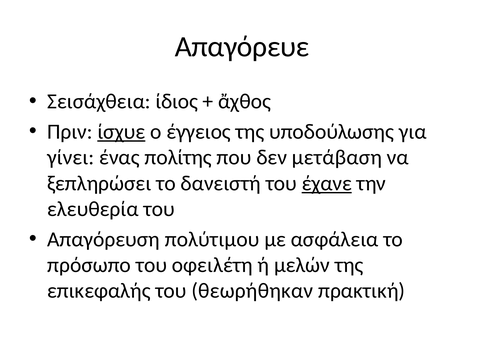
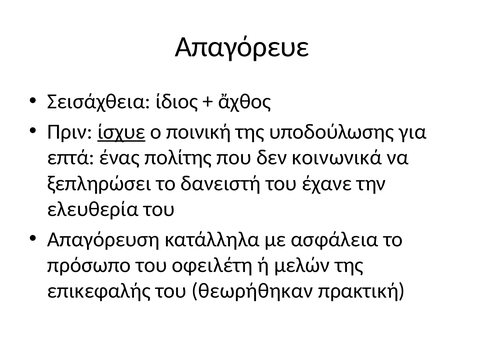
έγγειος: έγγειος -> ποινική
γίνει: γίνει -> επτά
μετάβαση: μετάβαση -> κοινωνικά
έχανε underline: present -> none
πολύτιμου: πολύτιμου -> κατάλληλα
